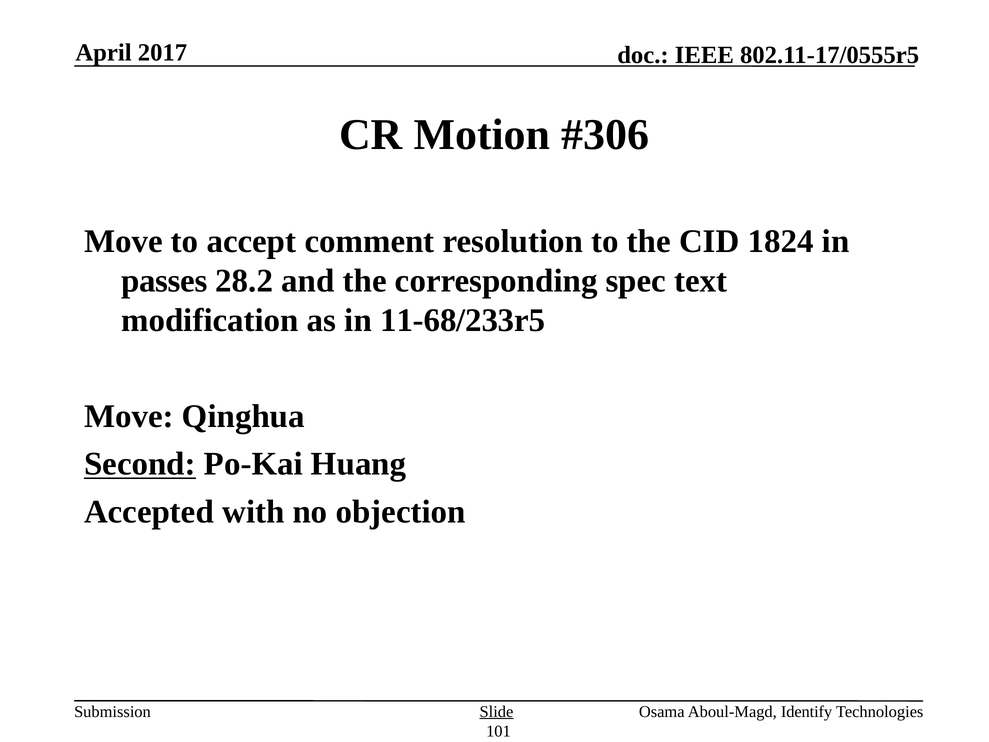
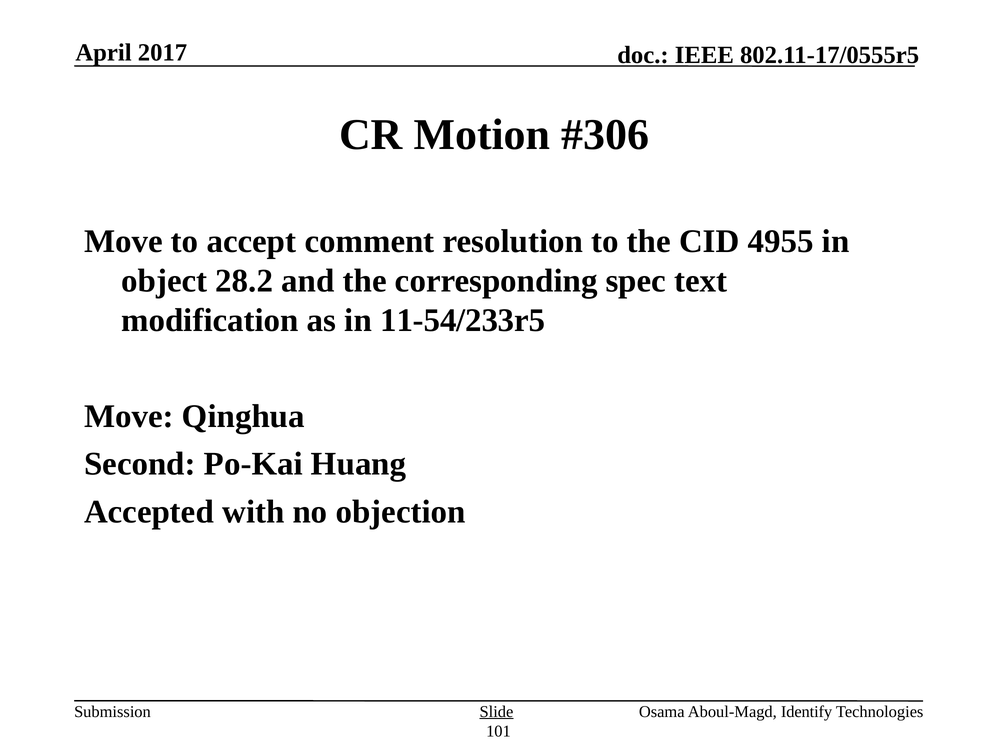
1824: 1824 -> 4955
passes: passes -> object
11-68/233r5: 11-68/233r5 -> 11-54/233r5
Second underline: present -> none
